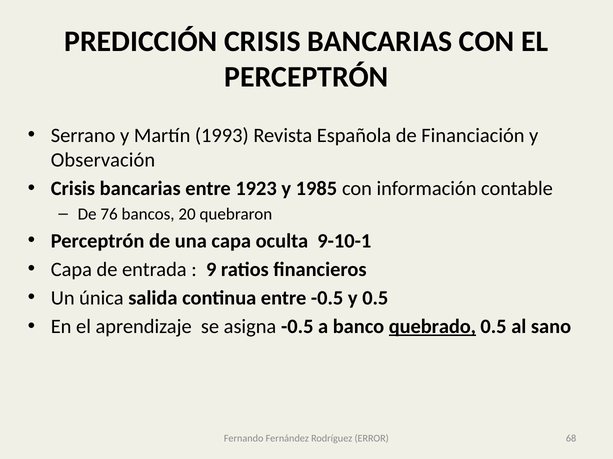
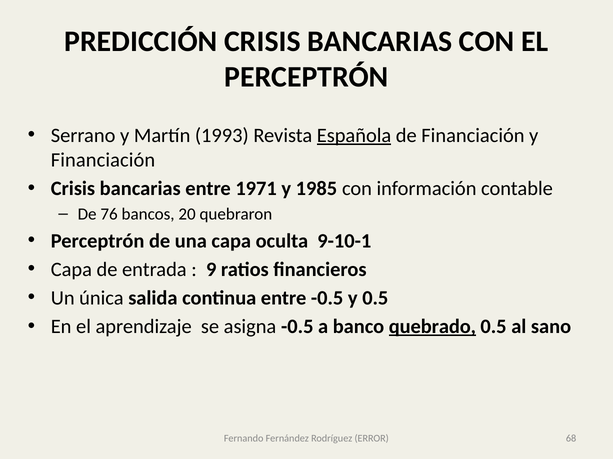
Española underline: none -> present
Observación at (103, 160): Observación -> Financiación
1923: 1923 -> 1971
